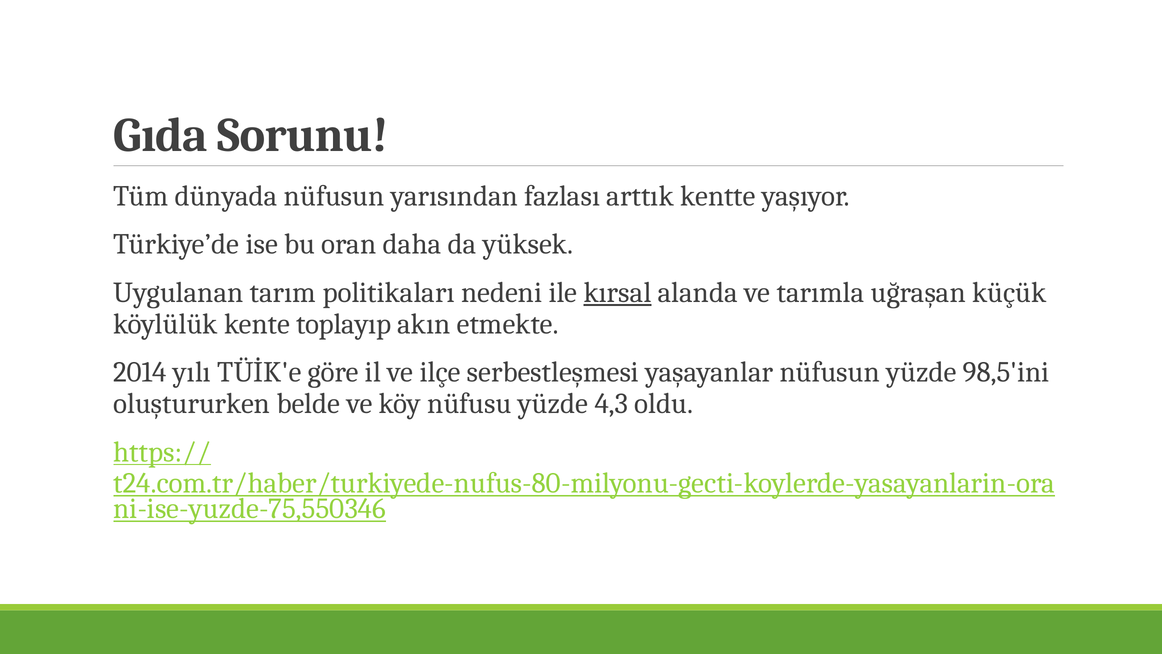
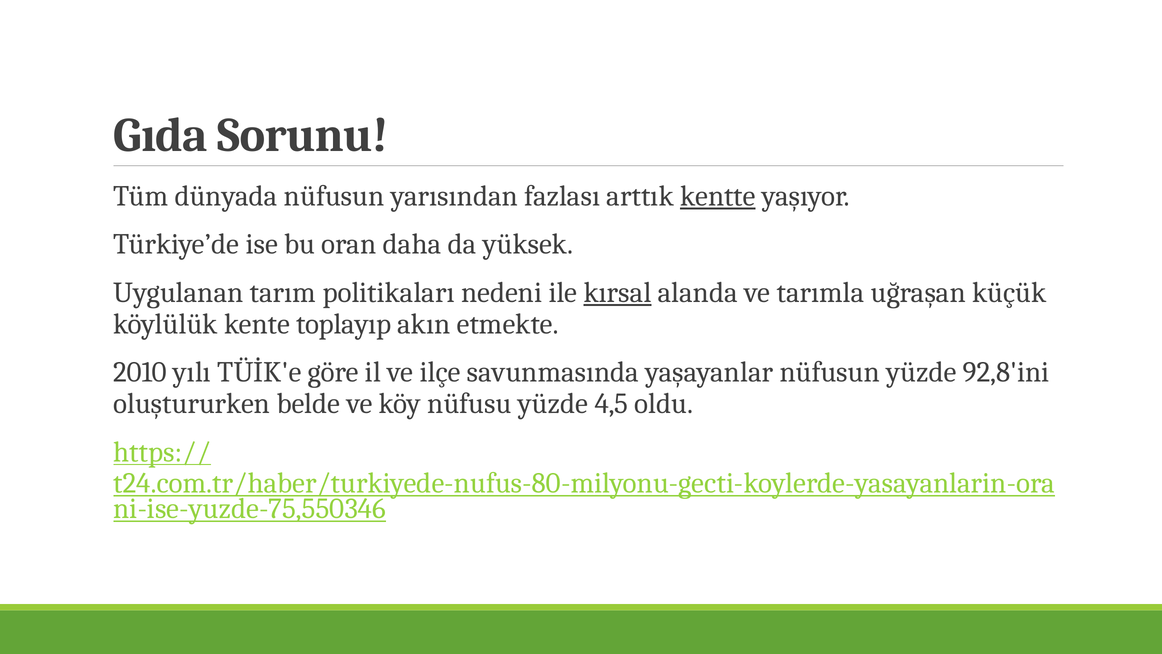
kentte underline: none -> present
2014: 2014 -> 2010
serbestleşmesi: serbestleşmesi -> savunmasında
98,5'ini: 98,5'ini -> 92,8'ini
4,3: 4,3 -> 4,5
